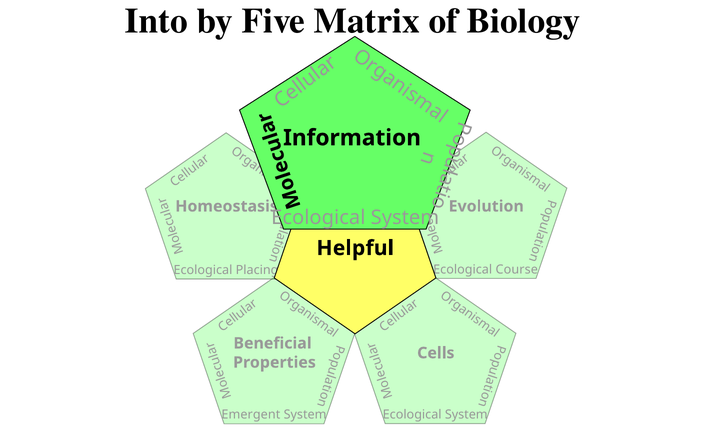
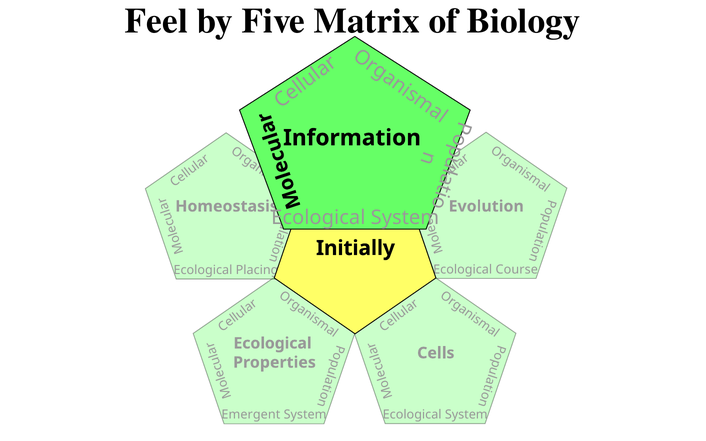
Into: Into -> Feel
Helpful: Helpful -> Initially
Beneficial at (272, 343): Beneficial -> Ecological
